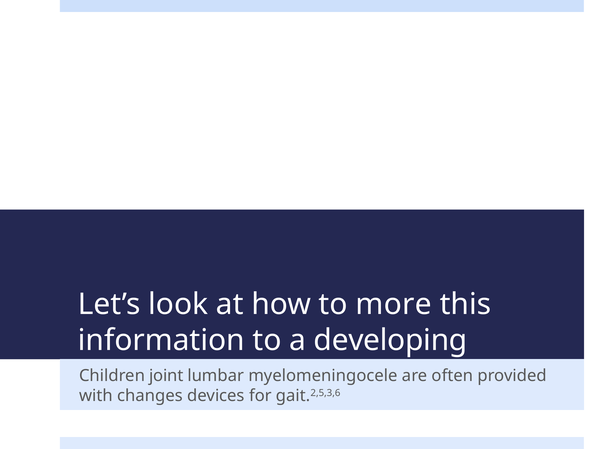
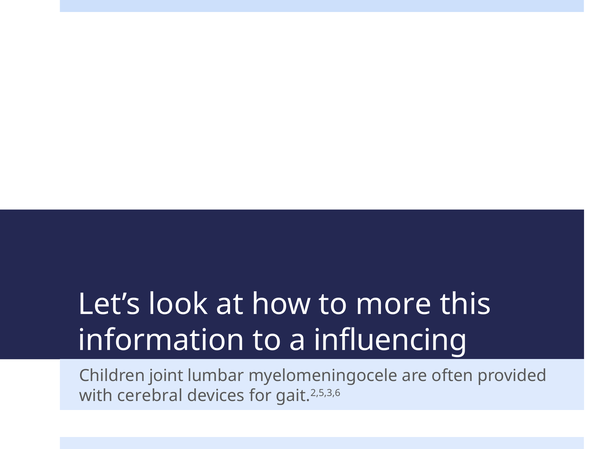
developing: developing -> influencing
changes: changes -> cerebral
